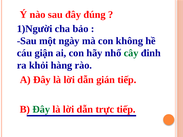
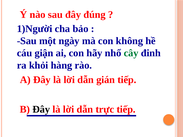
Đây at (41, 109) colour: green -> black
